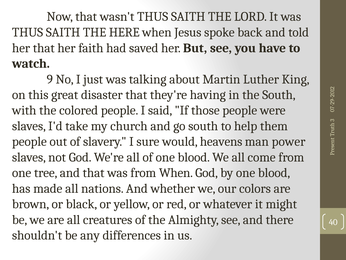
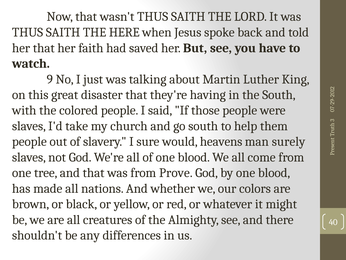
power: power -> surely
from When: When -> Prove
